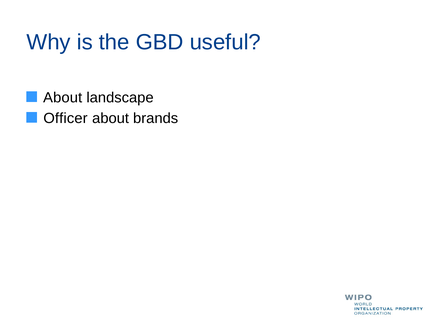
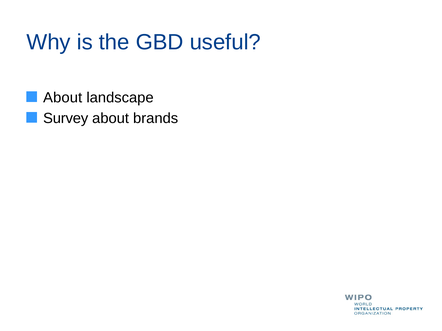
Officer: Officer -> Survey
